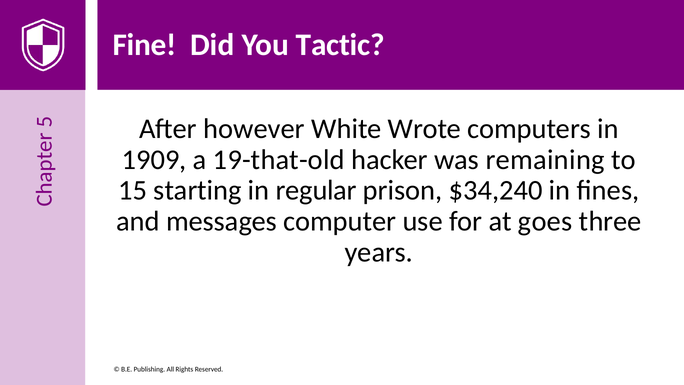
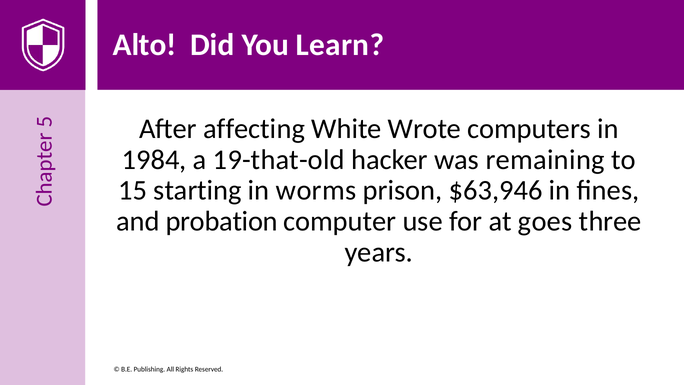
Fine: Fine -> Alto
Tactic: Tactic -> Learn
however: however -> affecting
1909: 1909 -> 1984
regular: regular -> worms
$34,240: $34,240 -> $63,946
messages: messages -> probation
